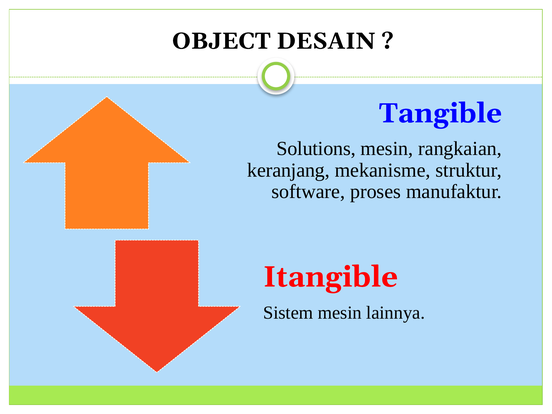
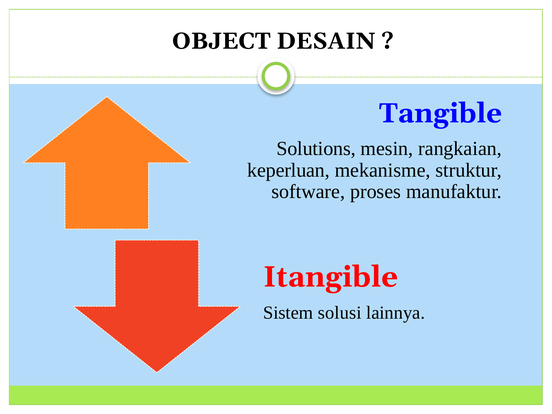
keranjang: keranjang -> keperluan
Sistem mesin: mesin -> solusi
